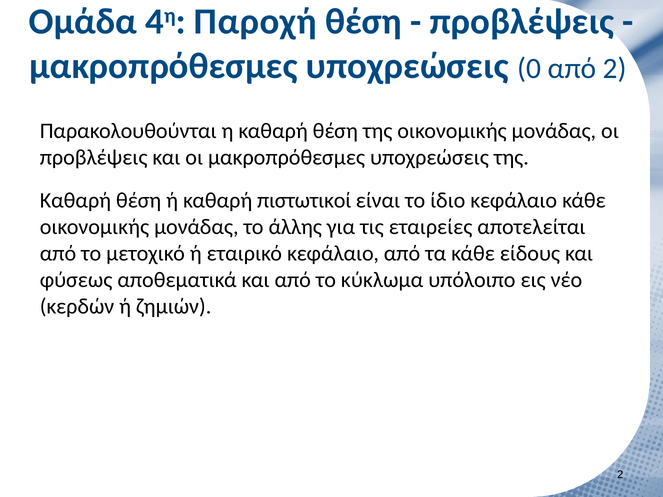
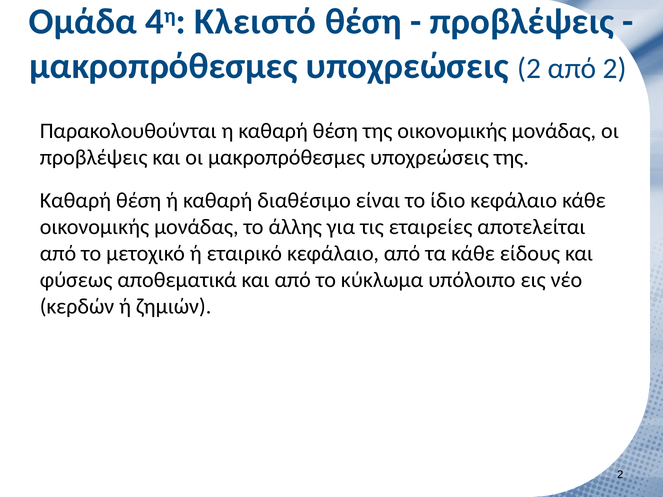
Παροχή: Παροχή -> Κλειστό
υποχρεώσεις 0: 0 -> 2
πιστωτικοί: πιστωτικοί -> διαθέσιμο
